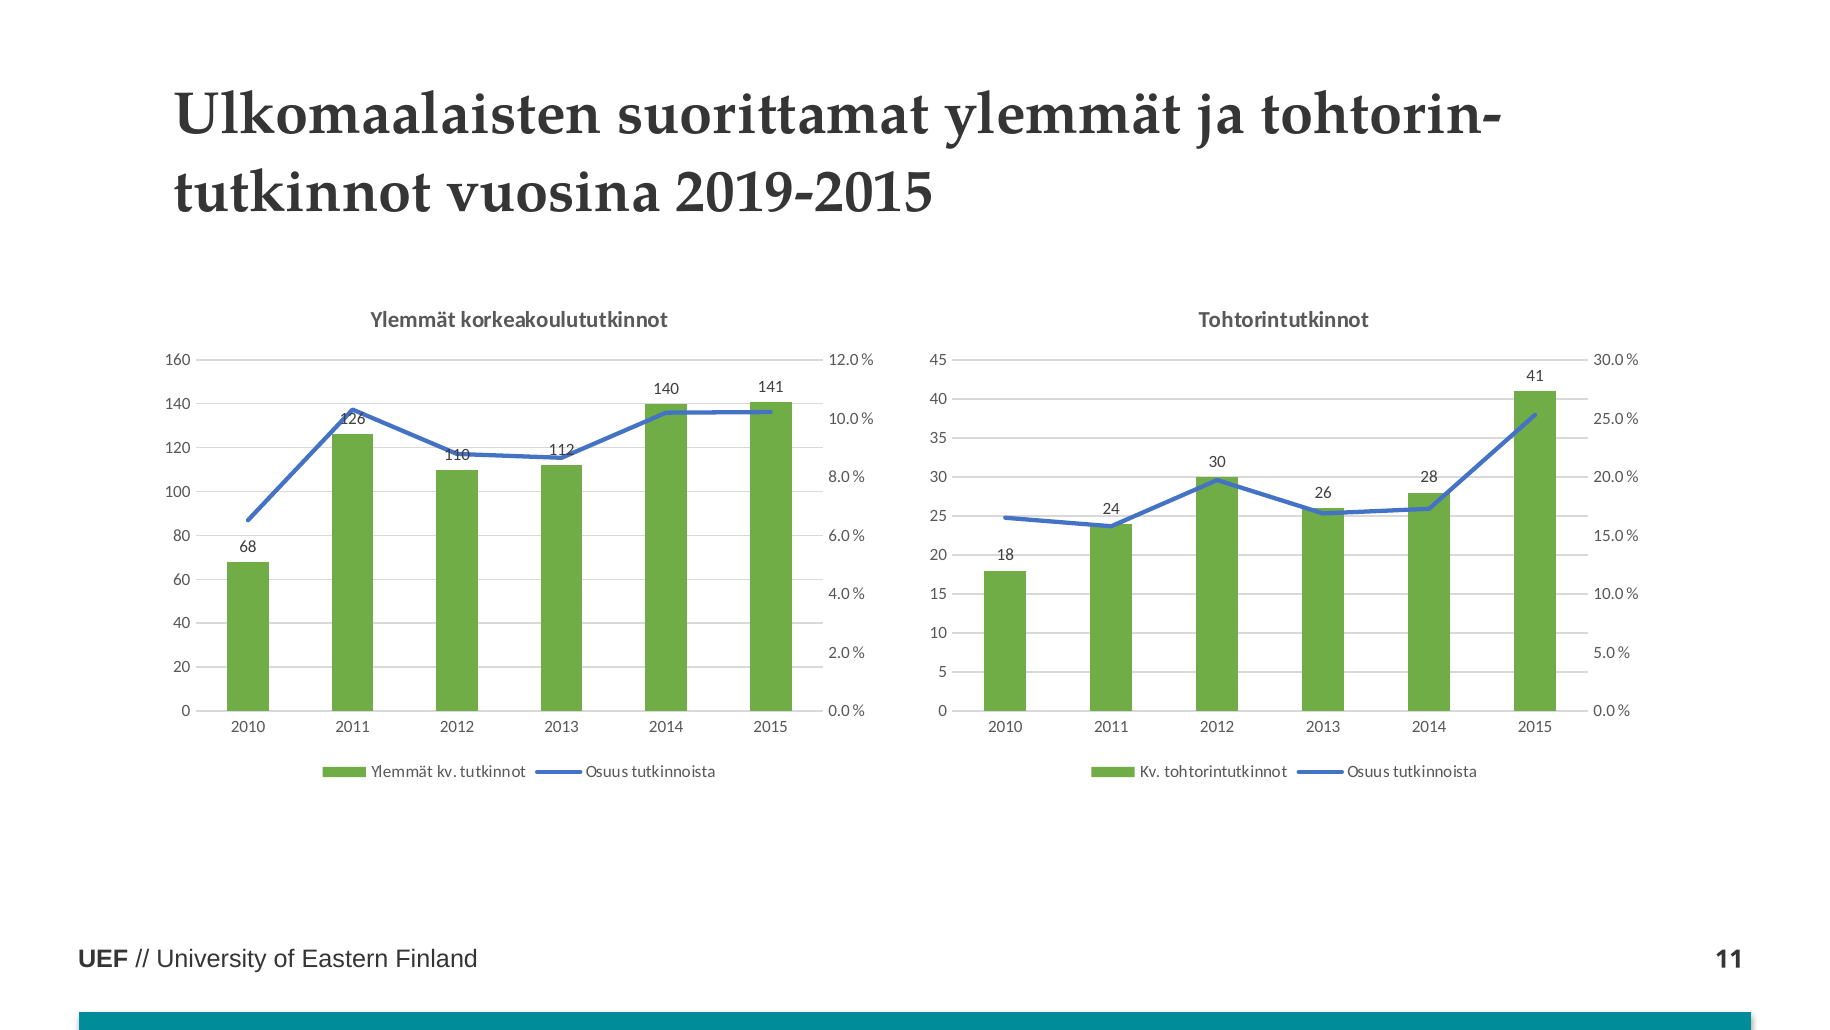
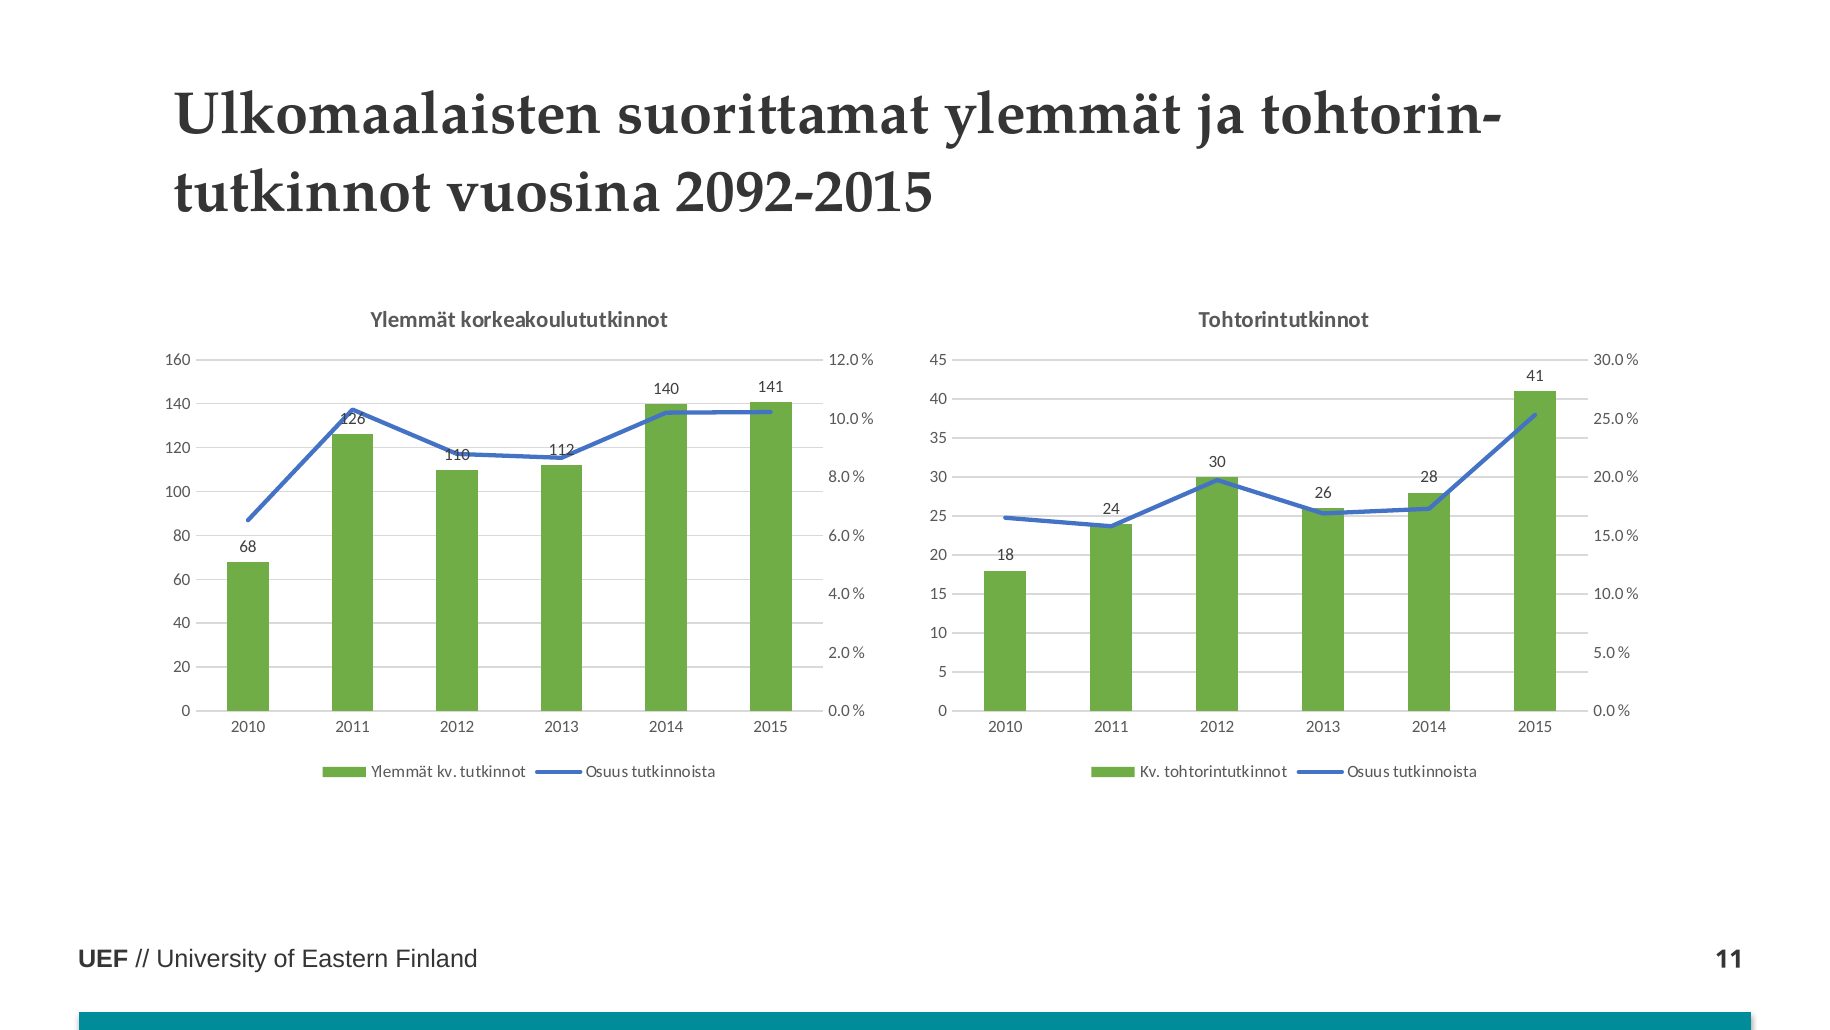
2019-2015: 2019-2015 -> 2092-2015
